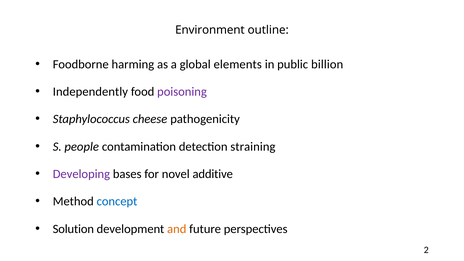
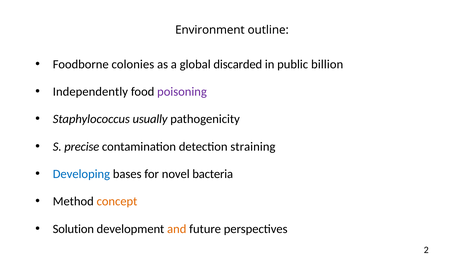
harming: harming -> colonies
elements: elements -> discarded
cheese: cheese -> usually
people: people -> precise
Developing colour: purple -> blue
additive: additive -> bacteria
concept colour: blue -> orange
